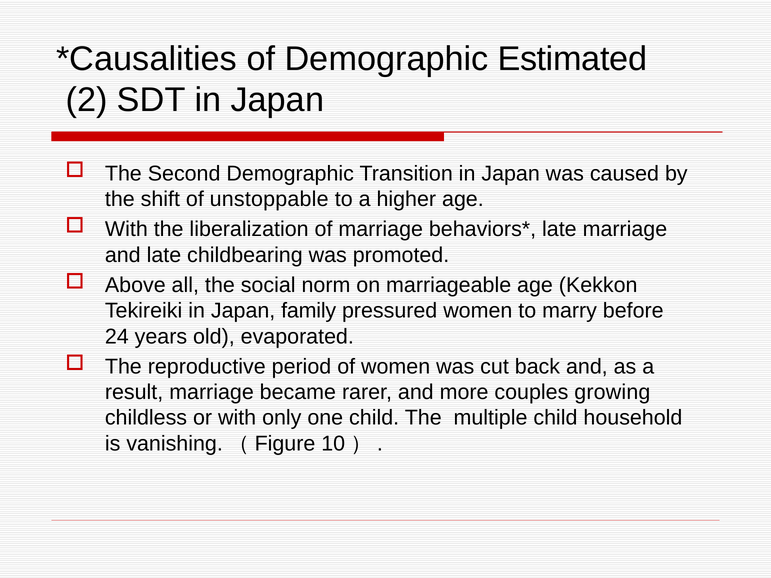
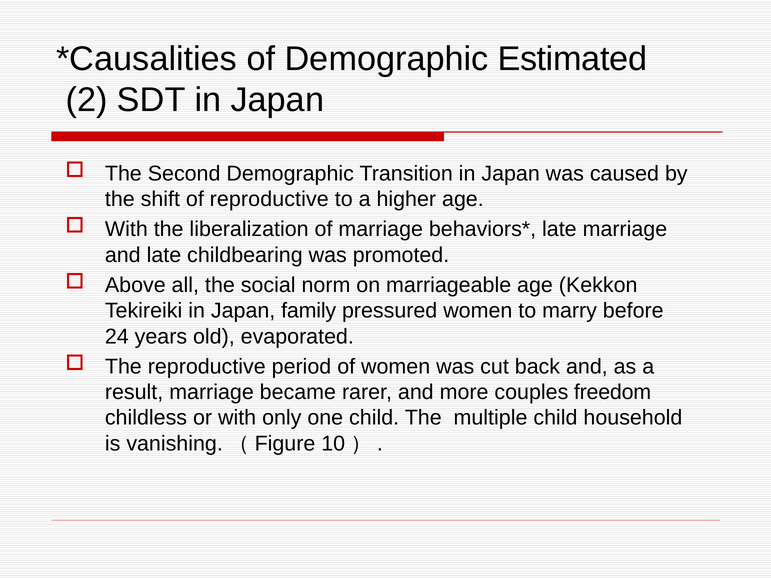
of unstoppable: unstoppable -> reproductive
growing: growing -> freedom
